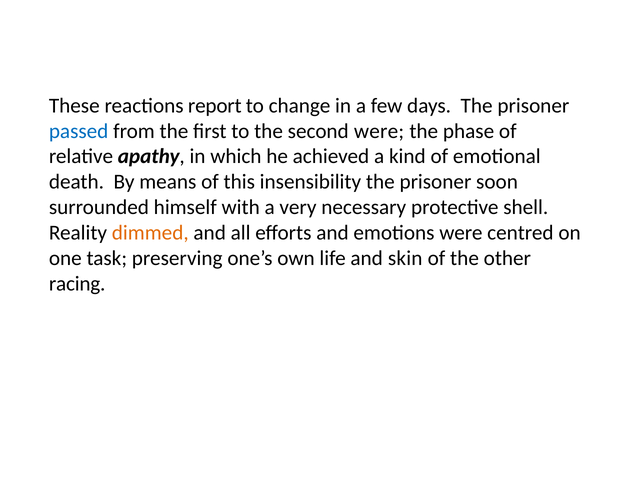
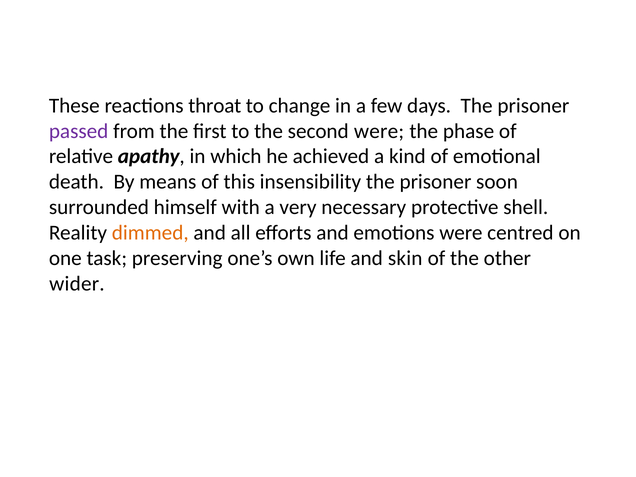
report: report -> throat
passed colour: blue -> purple
racing: racing -> wider
